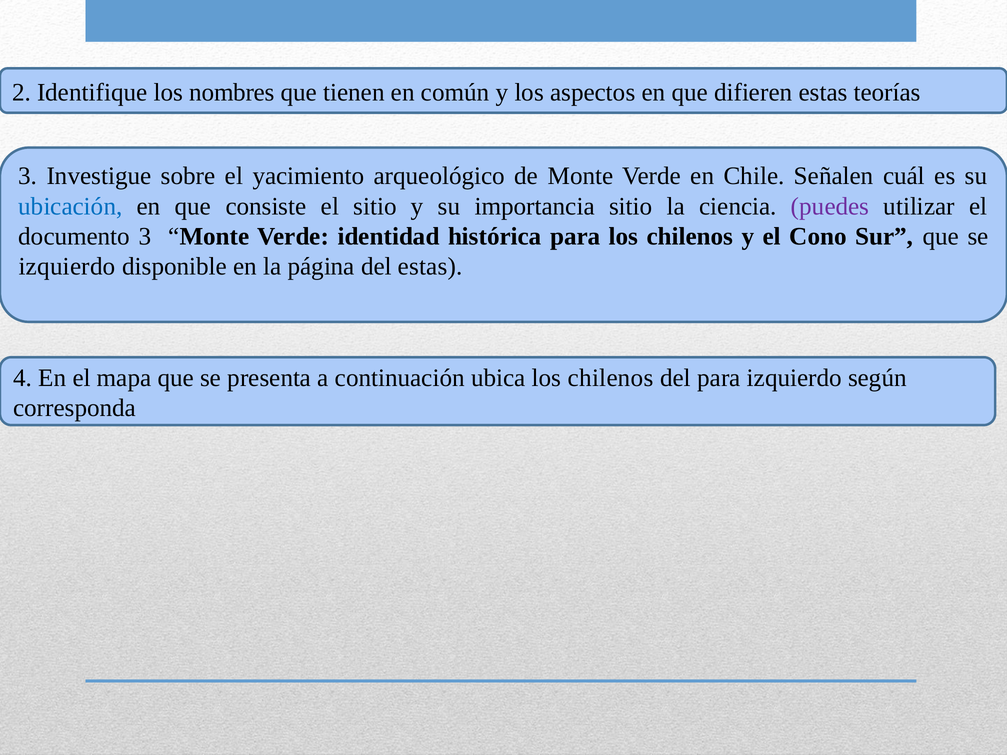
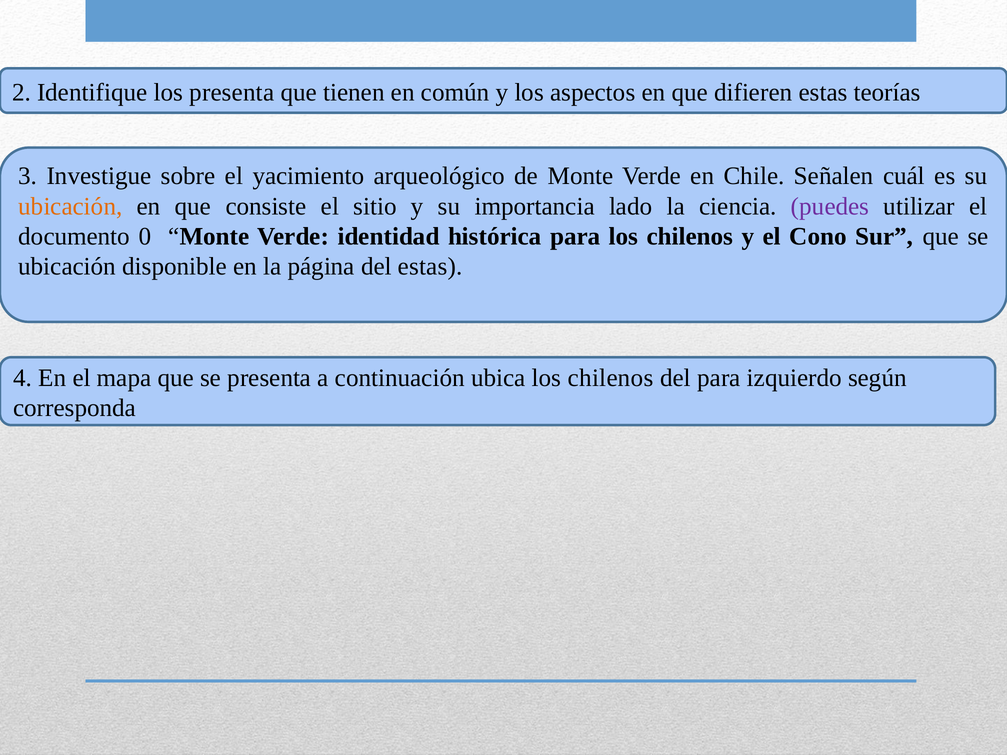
los nombres: nombres -> presenta
ubicación at (70, 206) colour: blue -> orange
importancia sitio: sitio -> lado
documento 3: 3 -> 0
izquierdo at (67, 267): izquierdo -> ubicación
